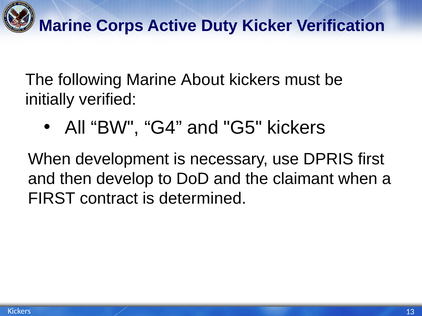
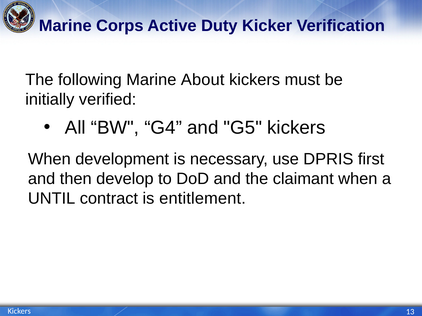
FIRST at (52, 199): FIRST -> UNTIL
determined: determined -> entitlement
